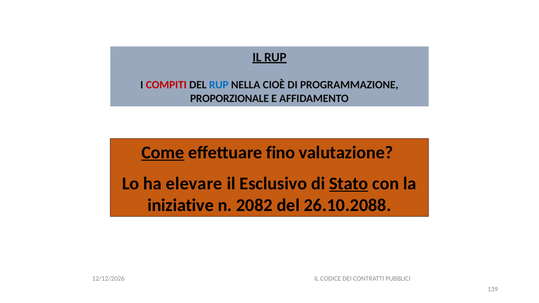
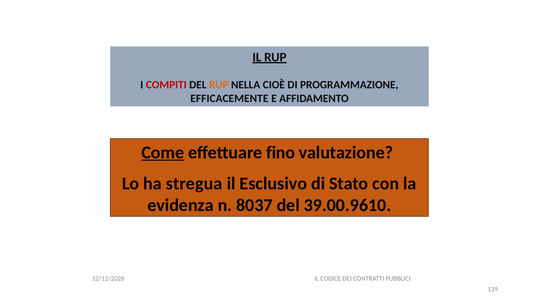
RUP at (219, 85) colour: blue -> orange
PROPORZIONALE: PROPORZIONALE -> EFFICACEMENTE
elevare: elevare -> stregua
Stato underline: present -> none
iniziative: iniziative -> evidenza
2082: 2082 -> 8037
26.10.2088: 26.10.2088 -> 39.00.9610
